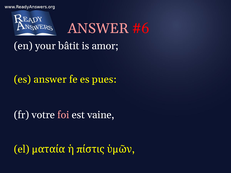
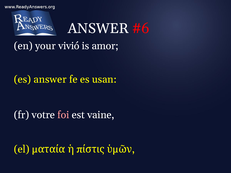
ANSWER at (98, 29) colour: pink -> white
bâtit: bâtit -> vivió
pues: pues -> usan
